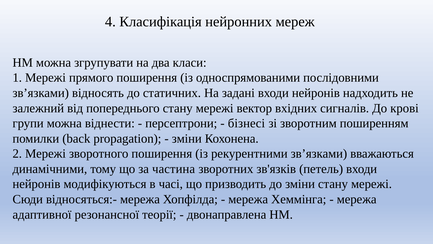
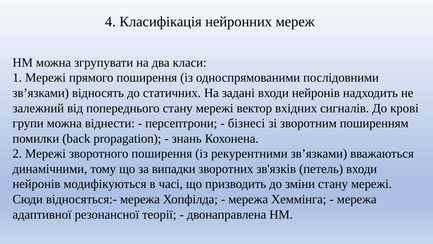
зміни at (187, 138): зміни -> знань
частина: частина -> випадки
